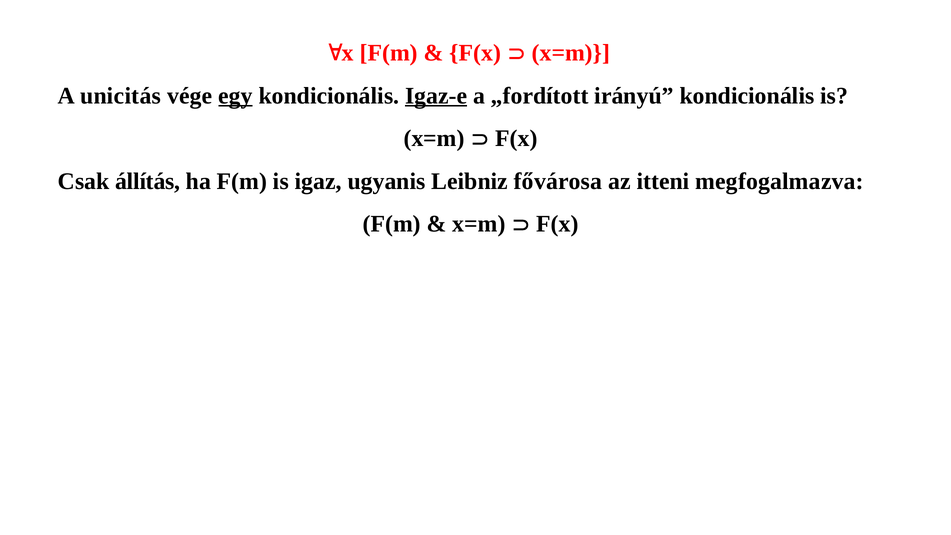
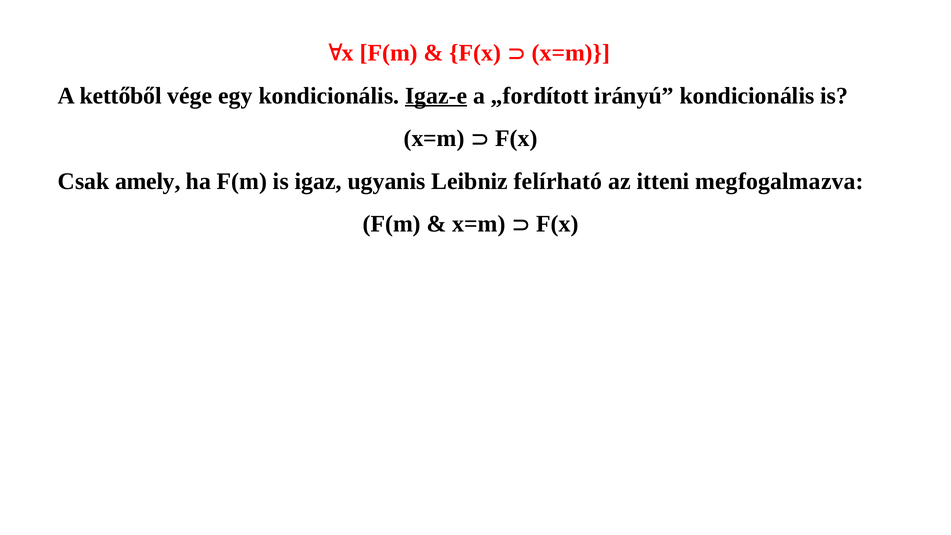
unicitás: unicitás -> kettőből
egy underline: present -> none
állítás: állítás -> amely
fővárosa: fővárosa -> felírható
